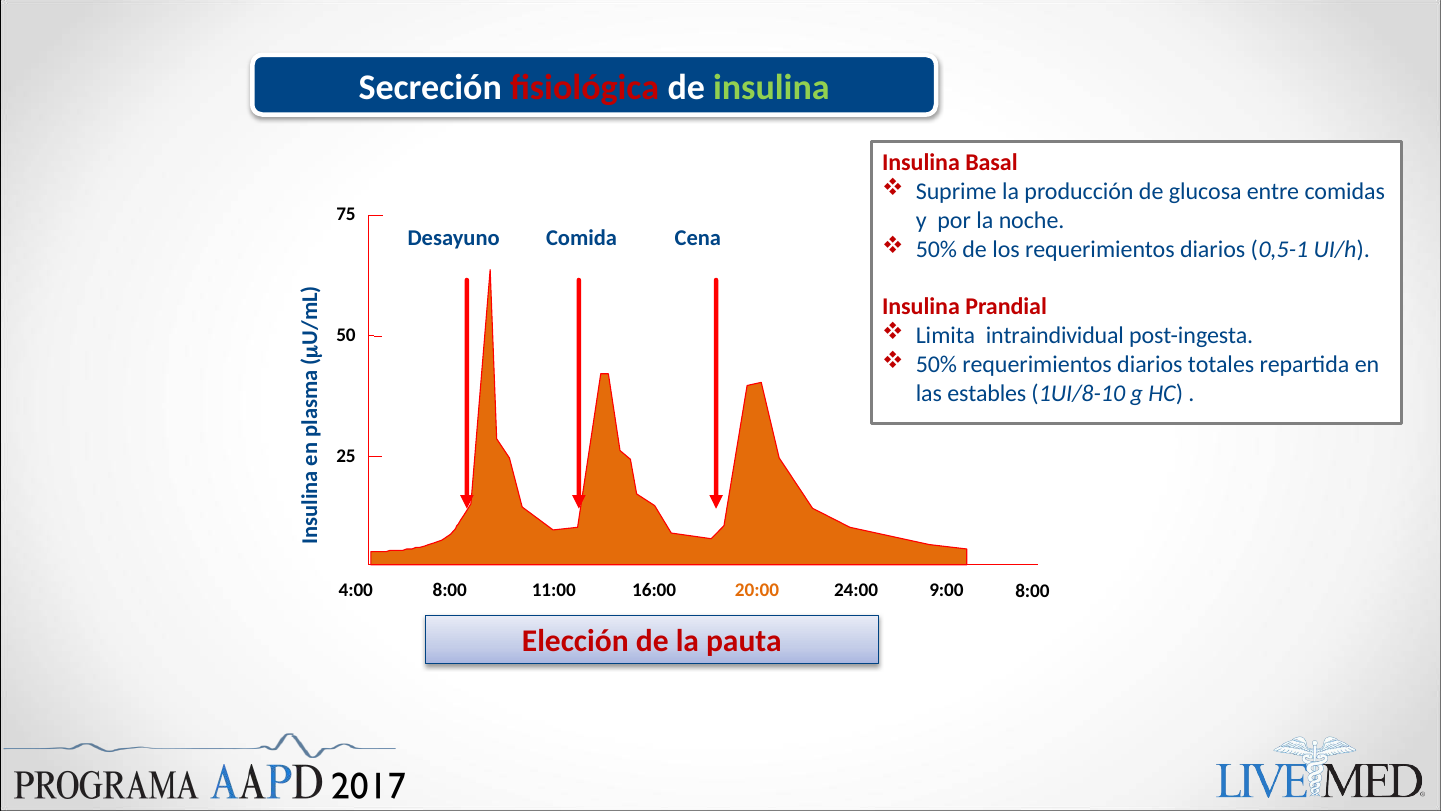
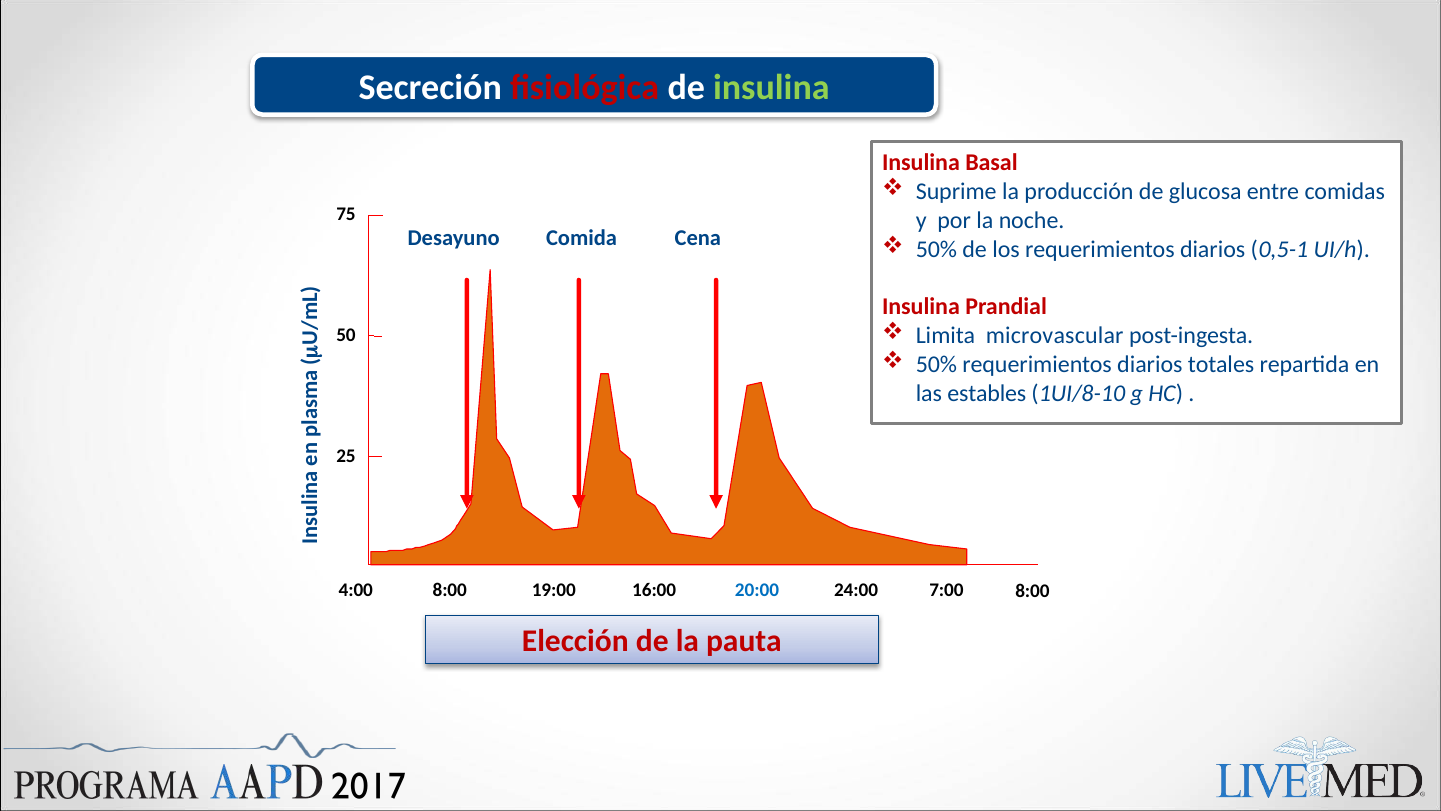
intraindividual: intraindividual -> microvascular
11:00: 11:00 -> 19:00
20:00 colour: orange -> blue
9:00: 9:00 -> 7:00
